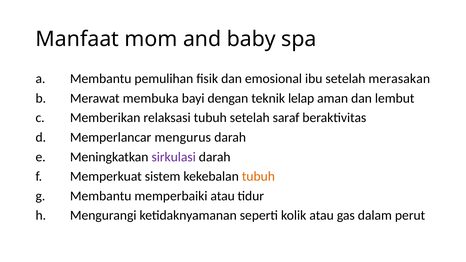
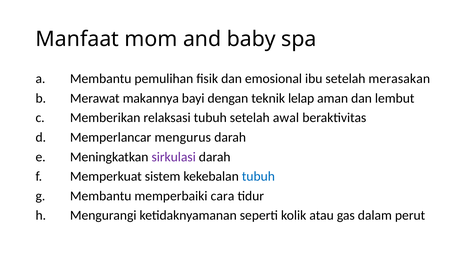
membuka: membuka -> makannya
saraf: saraf -> awal
tubuh at (258, 176) colour: orange -> blue
memperbaiki atau: atau -> cara
